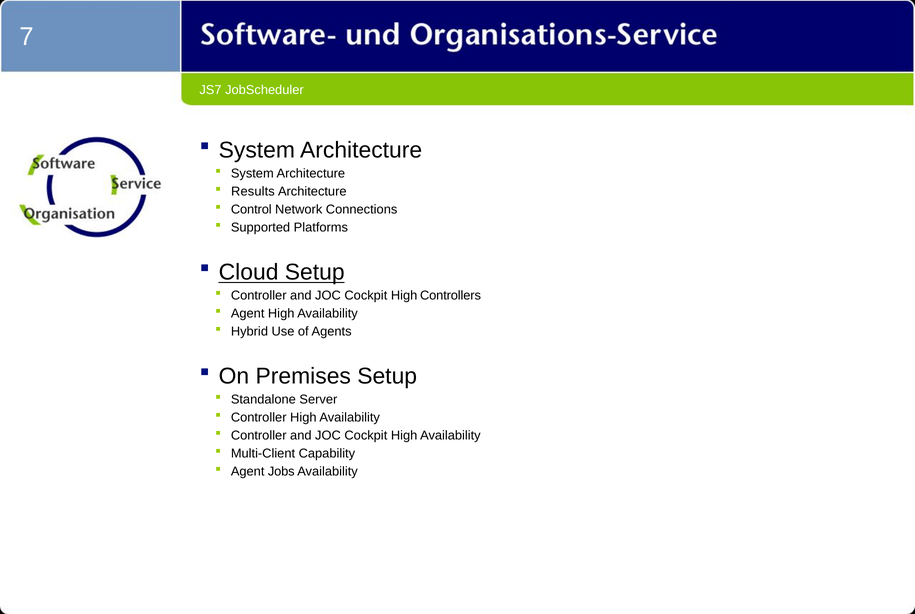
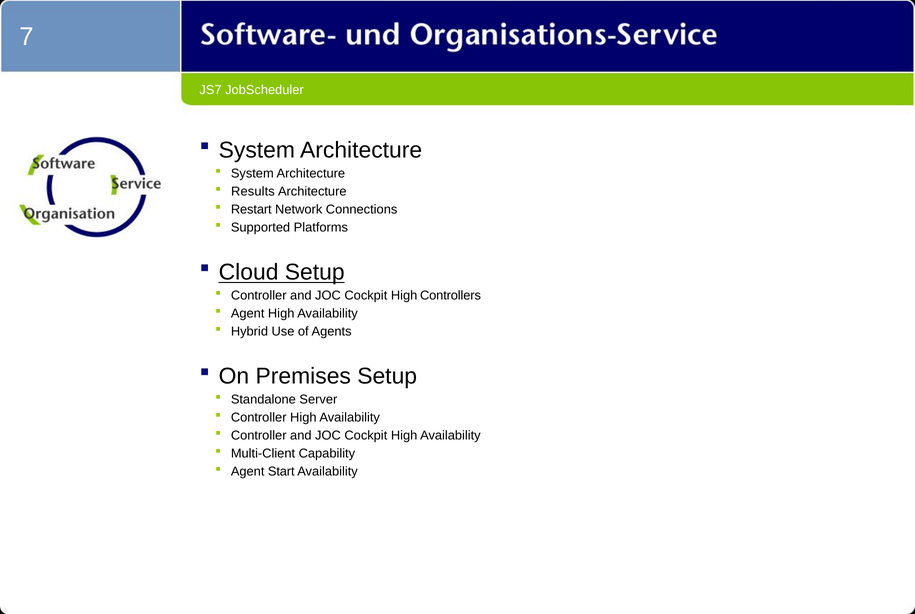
Control: Control -> Restart
Jobs: Jobs -> Start
